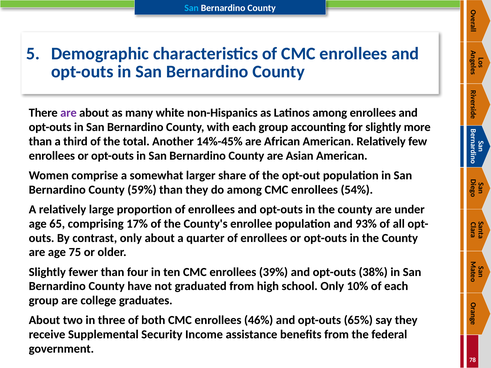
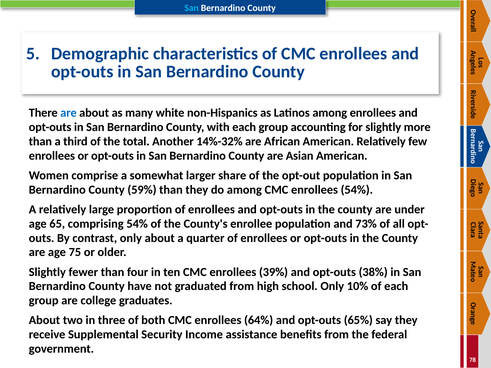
are at (69, 113) colour: purple -> blue
14%-45%: 14%-45% -> 14%-32%
comprising 17%: 17% -> 54%
93%: 93% -> 73%
46%: 46% -> 64%
